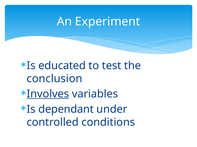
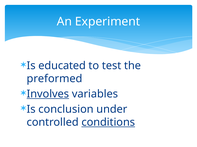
conclusion: conclusion -> preformed
dependant: dependant -> conclusion
conditions underline: none -> present
